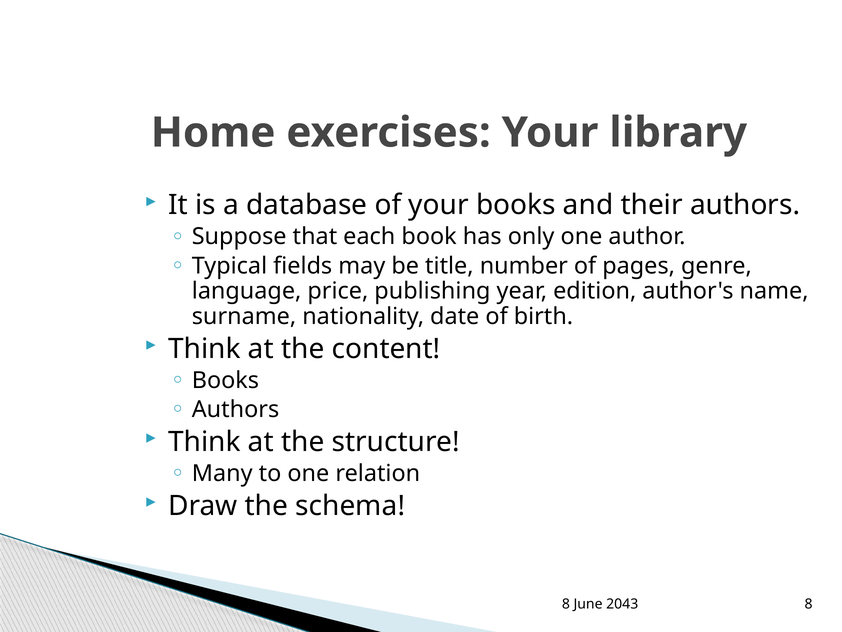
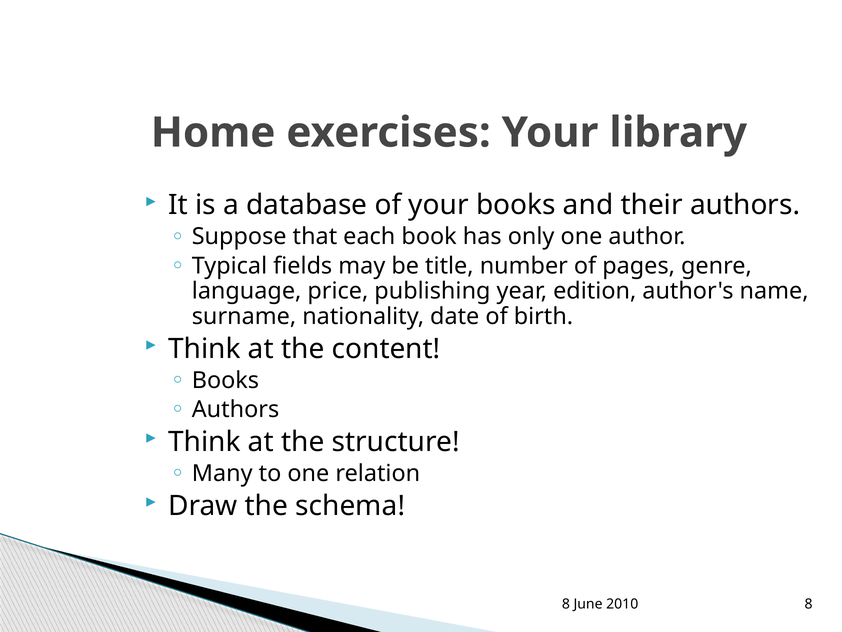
2043: 2043 -> 2010
